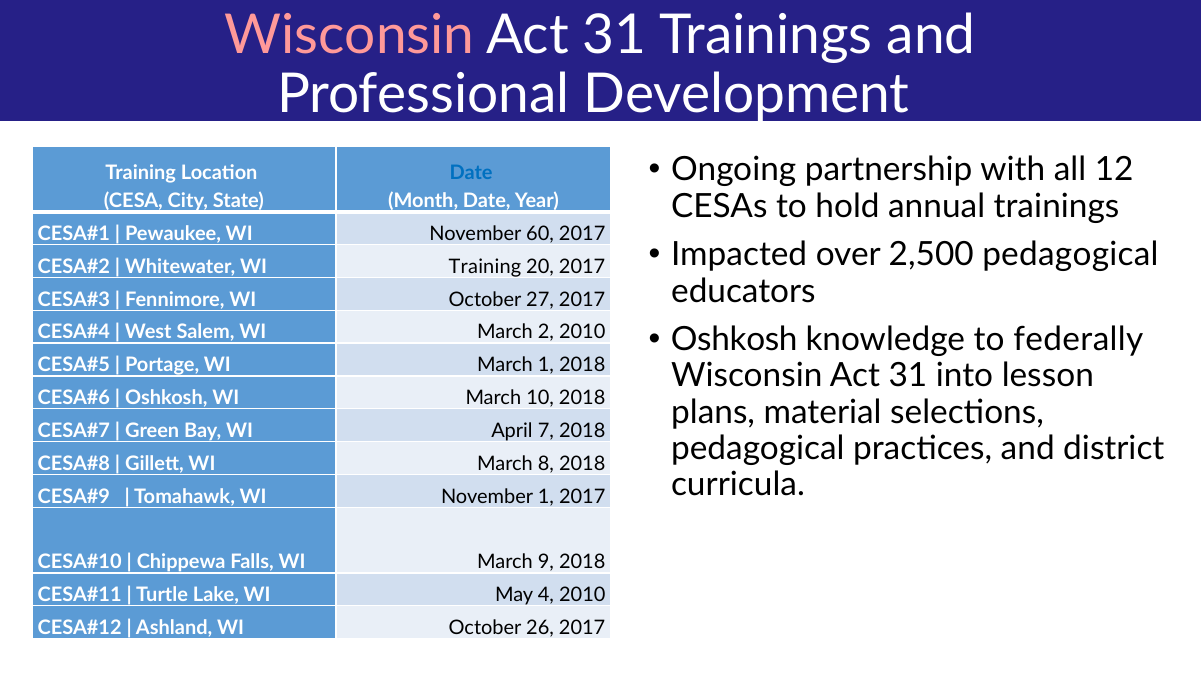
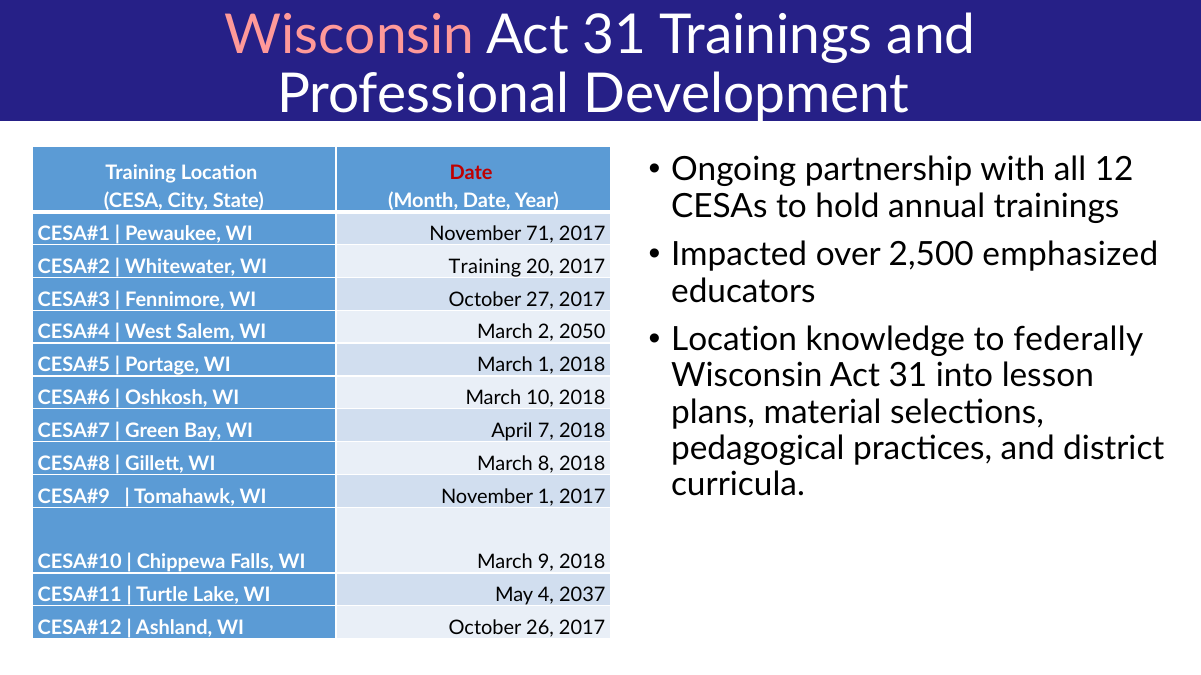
Date at (471, 174) colour: blue -> red
60: 60 -> 71
2,500 pedagogical: pedagogical -> emphasized
Oshkosh at (734, 340): Oshkosh -> Location
2 2010: 2010 -> 2050
4 2010: 2010 -> 2037
